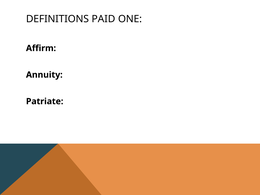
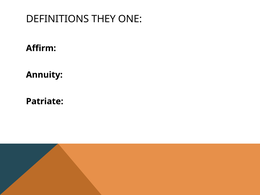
PAID: PAID -> THEY
